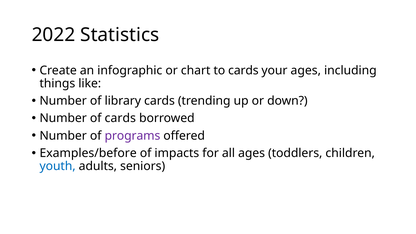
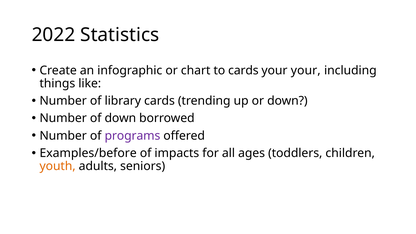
your ages: ages -> your
of cards: cards -> down
youth colour: blue -> orange
